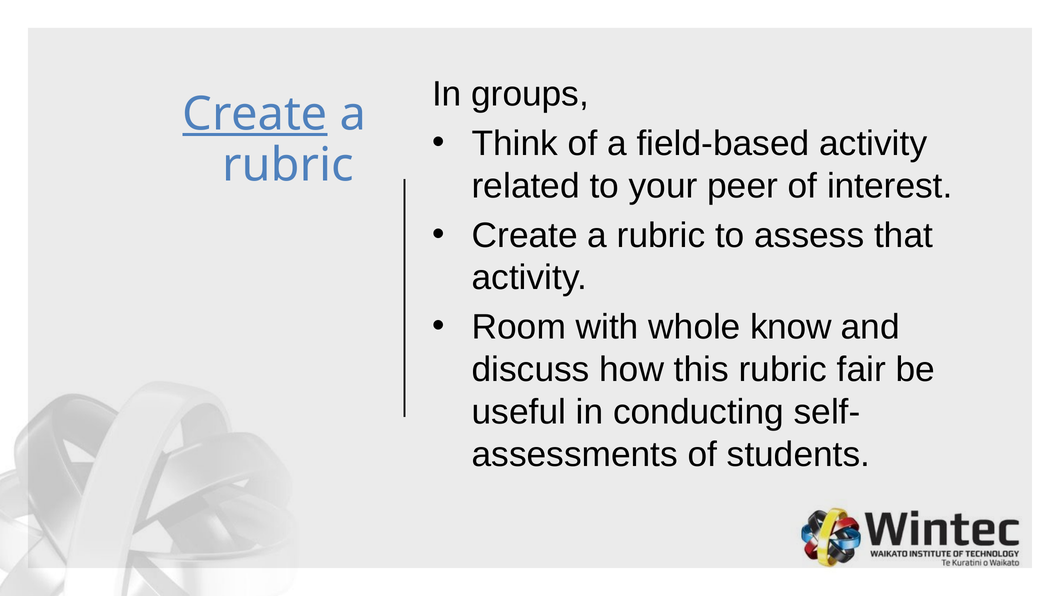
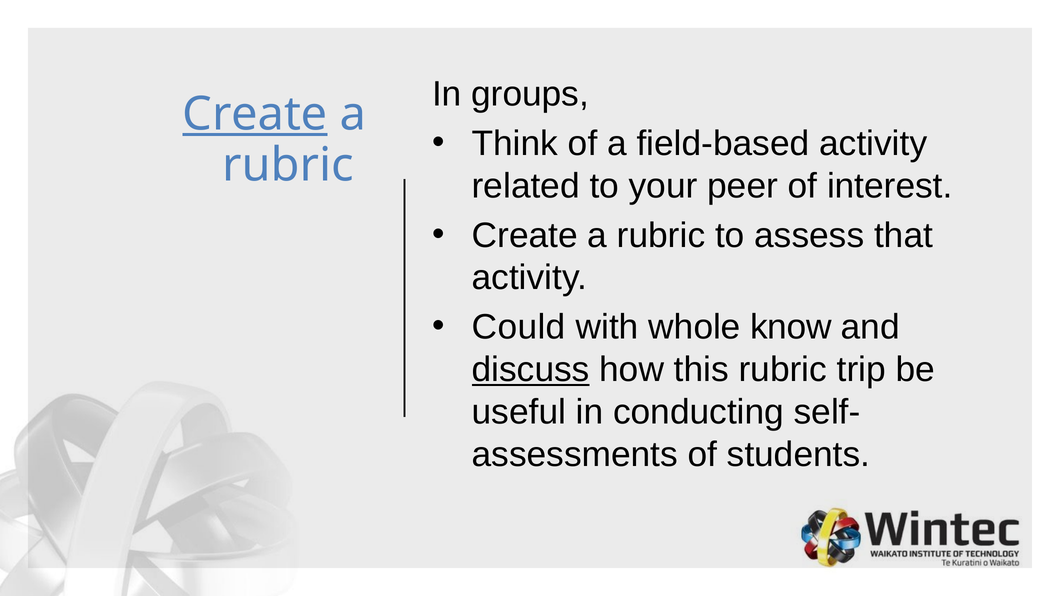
Room: Room -> Could
discuss underline: none -> present
fair: fair -> trip
